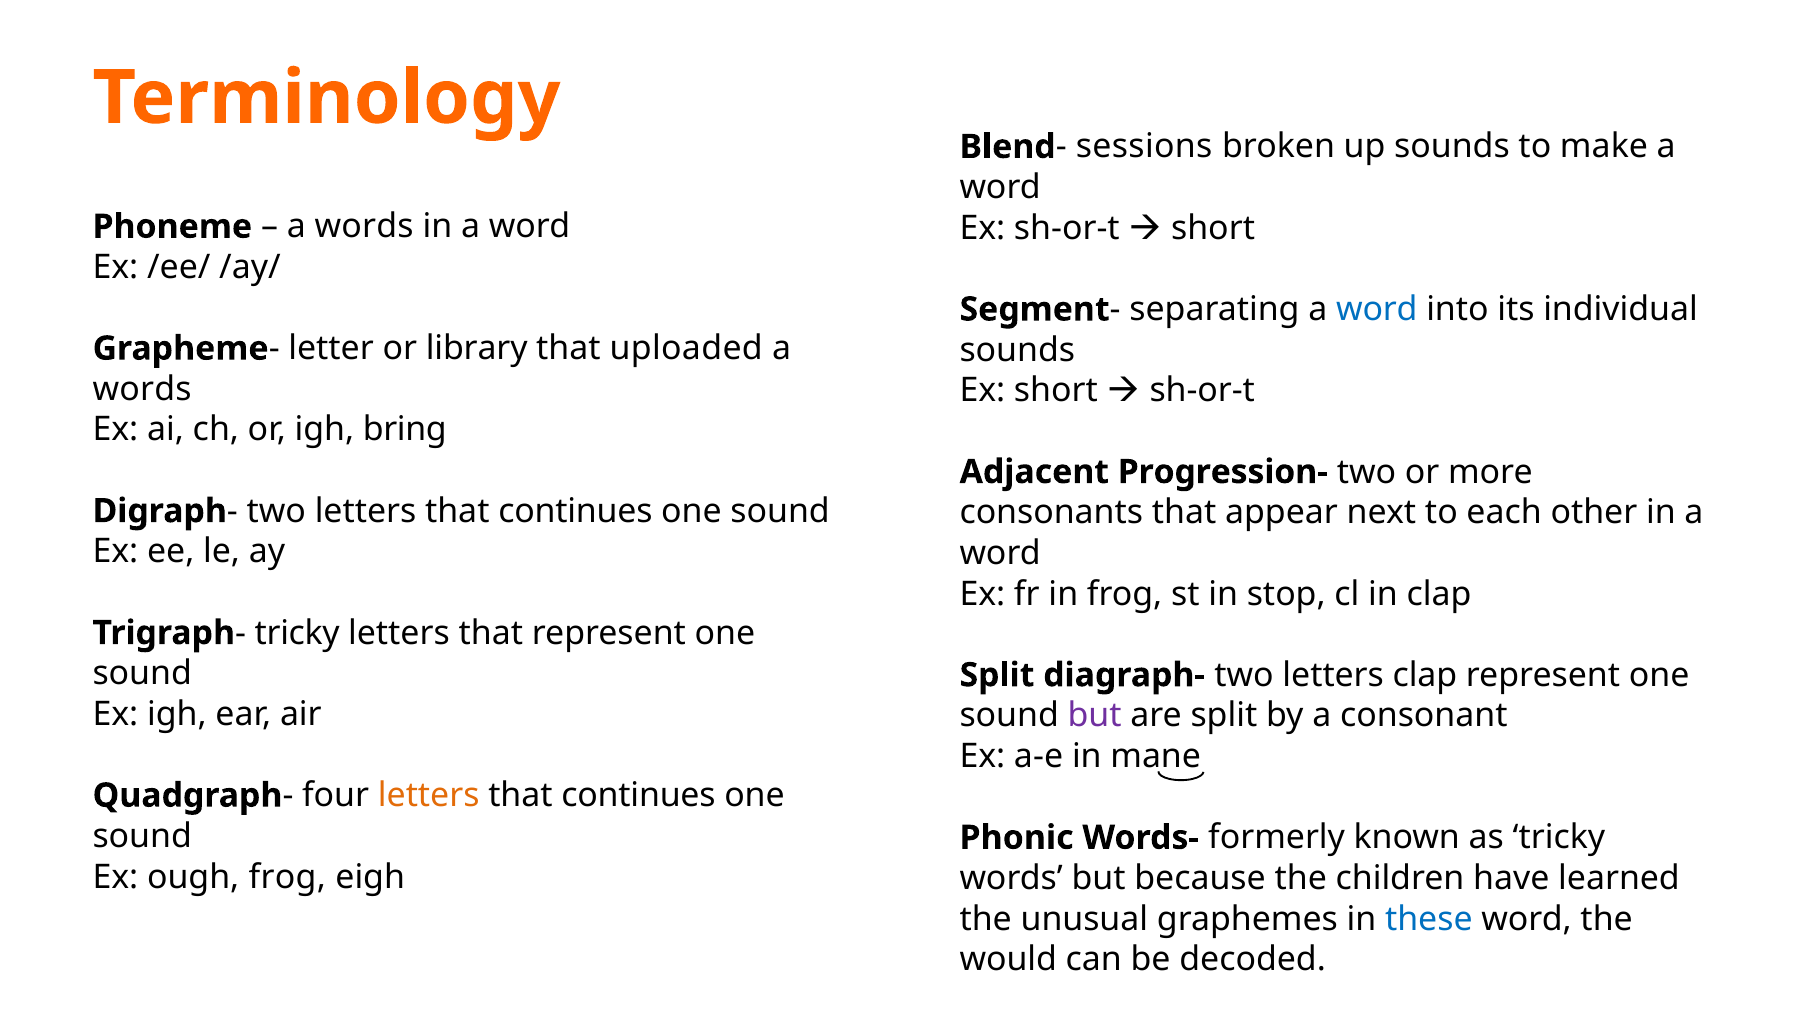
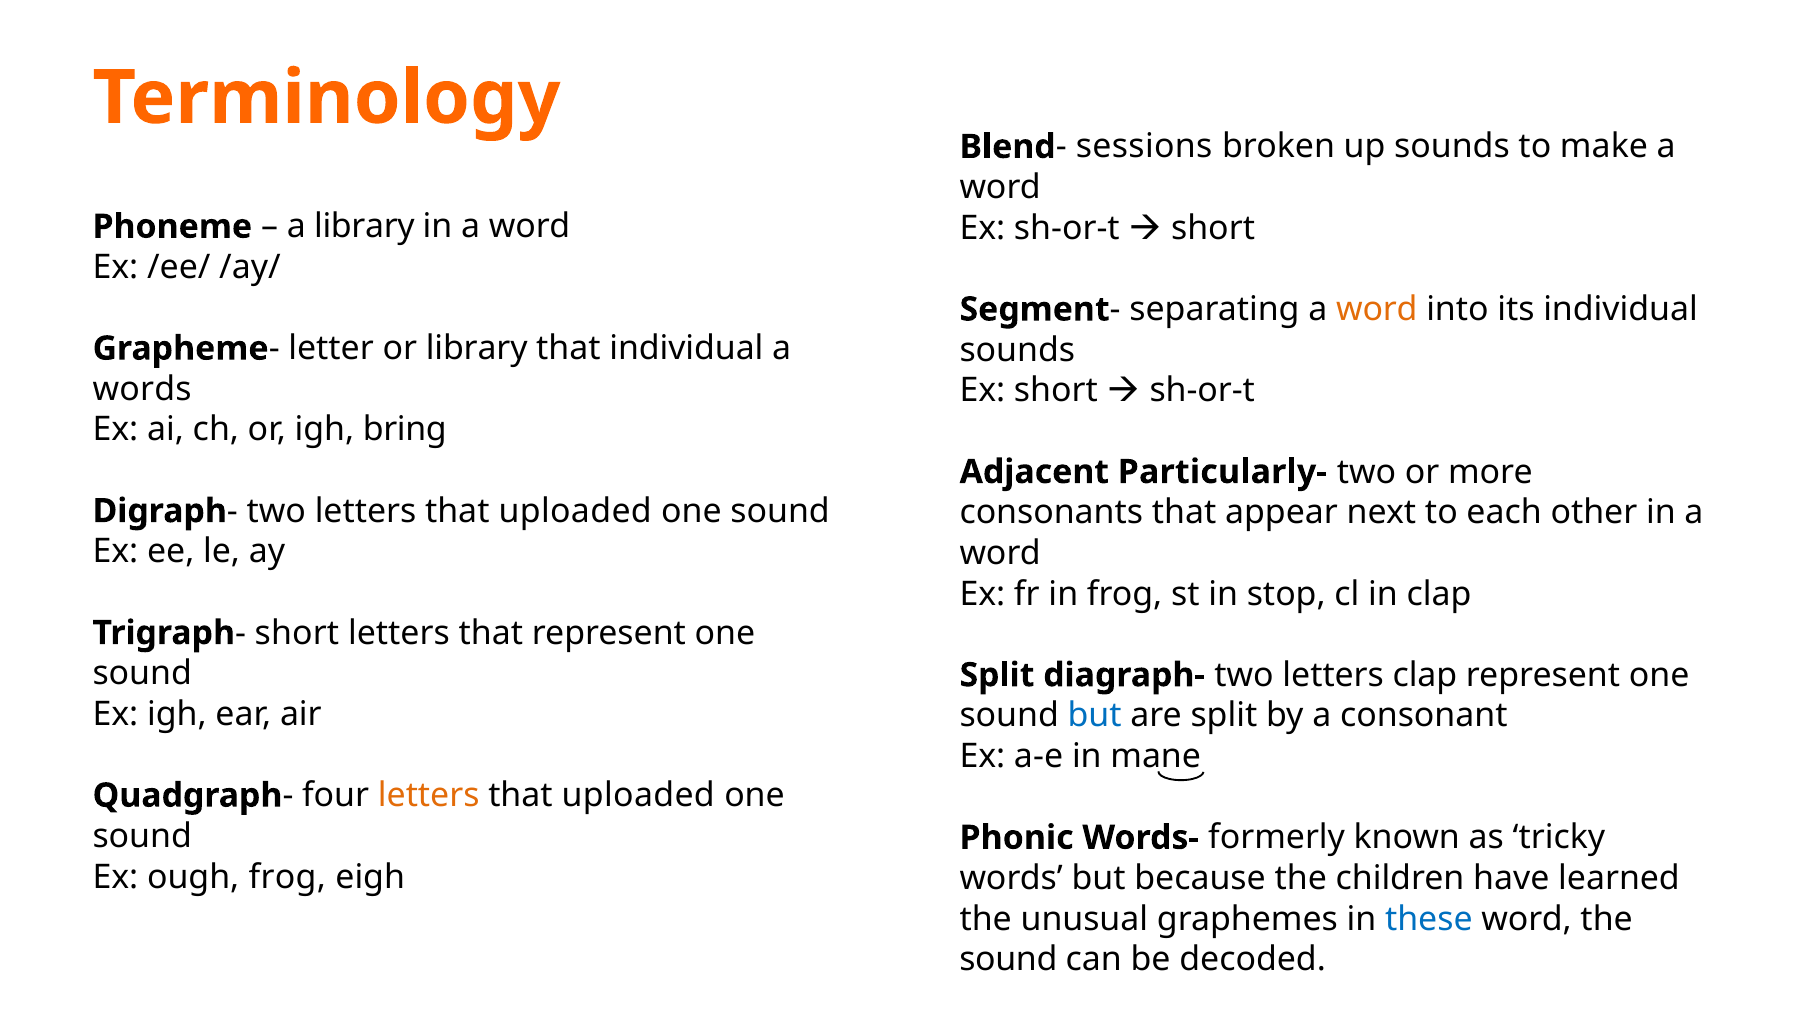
words at (364, 227): words -> library
word at (1377, 309) colour: blue -> orange
that uploaded: uploaded -> individual
Progression-: Progression- -> Particularly-
two letters that continues: continues -> uploaded
tricky at (297, 633): tricky -> short
but at (1095, 716) colour: purple -> blue
continues at (639, 796): continues -> uploaded
would at (1008, 960): would -> sound
